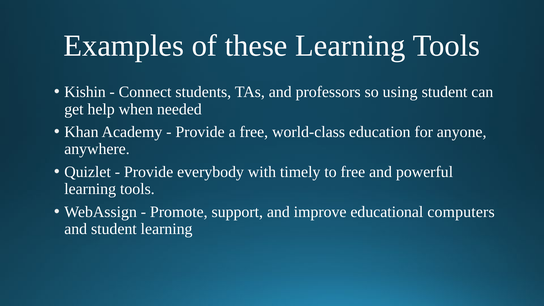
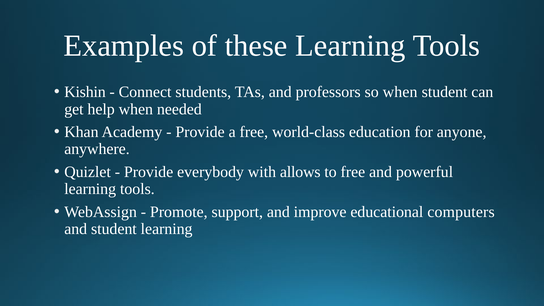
so using: using -> when
timely: timely -> allows
